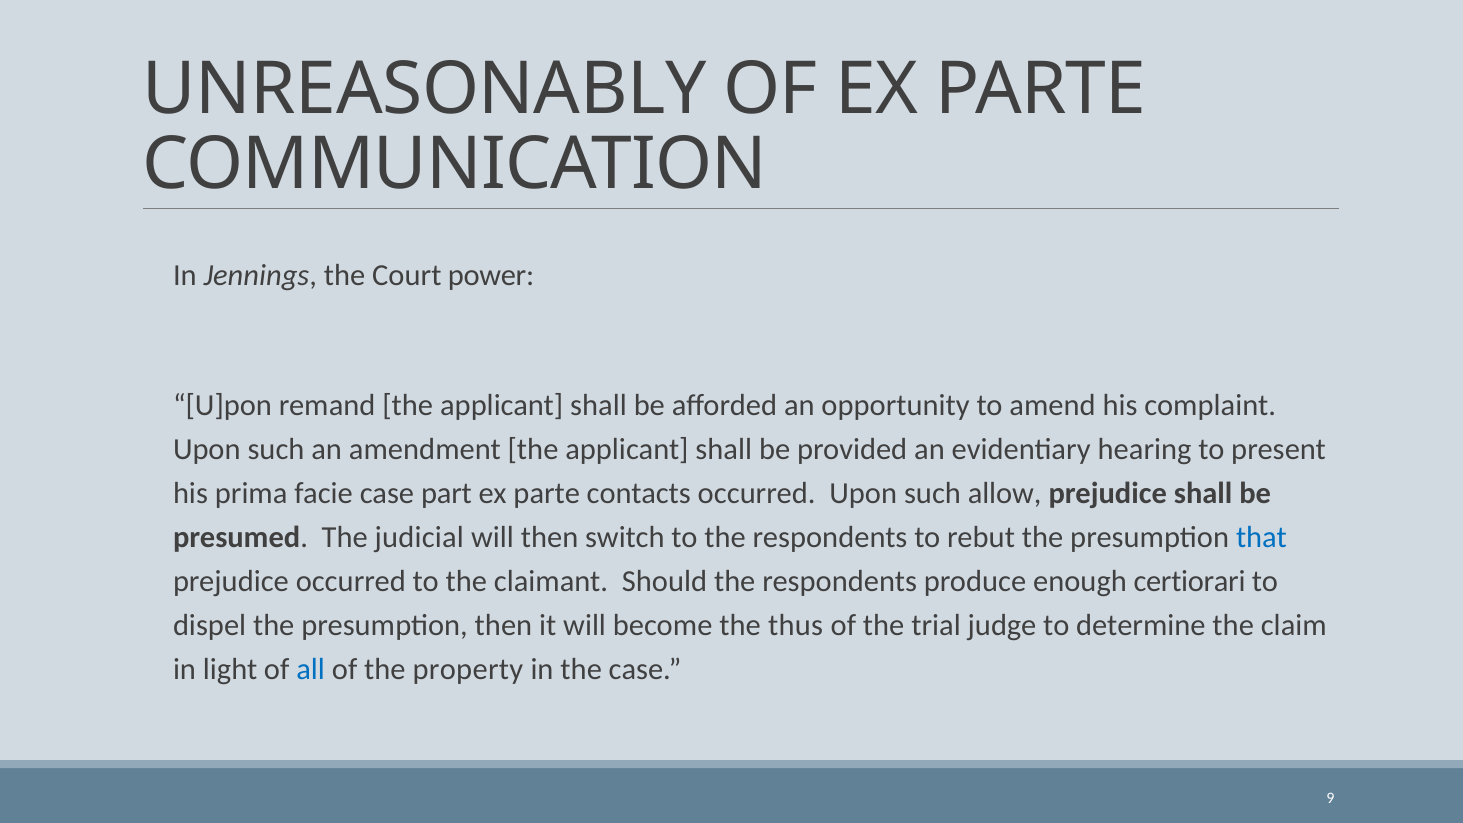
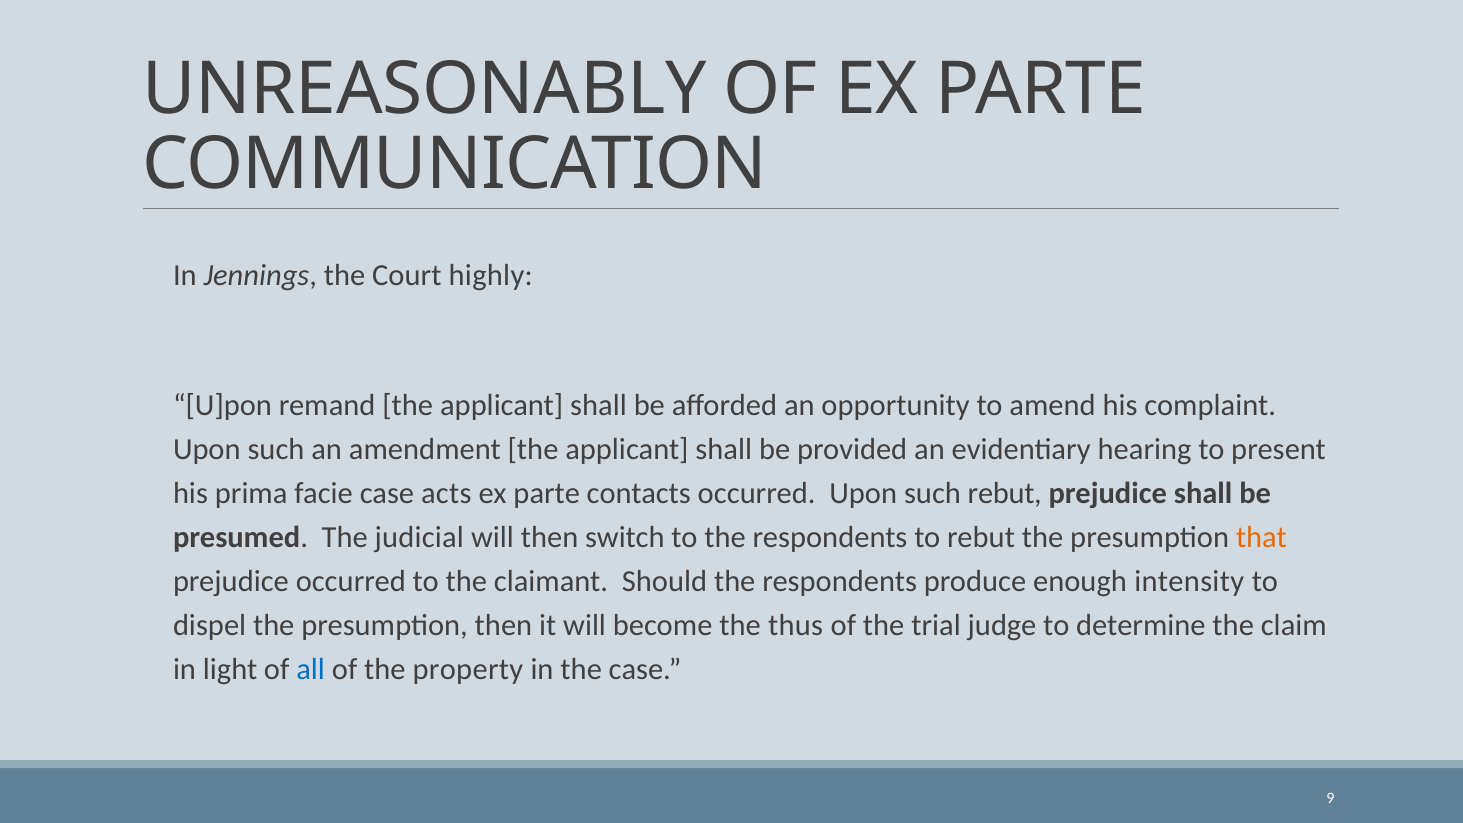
power: power -> highly
part: part -> acts
such allow: allow -> rebut
that colour: blue -> orange
certiorari: certiorari -> intensity
